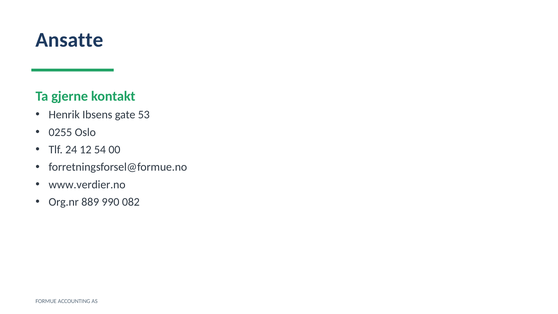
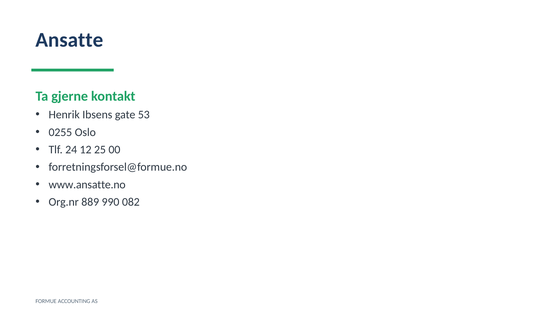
54: 54 -> 25
www.verdier.no: www.verdier.no -> www.ansatte.no
